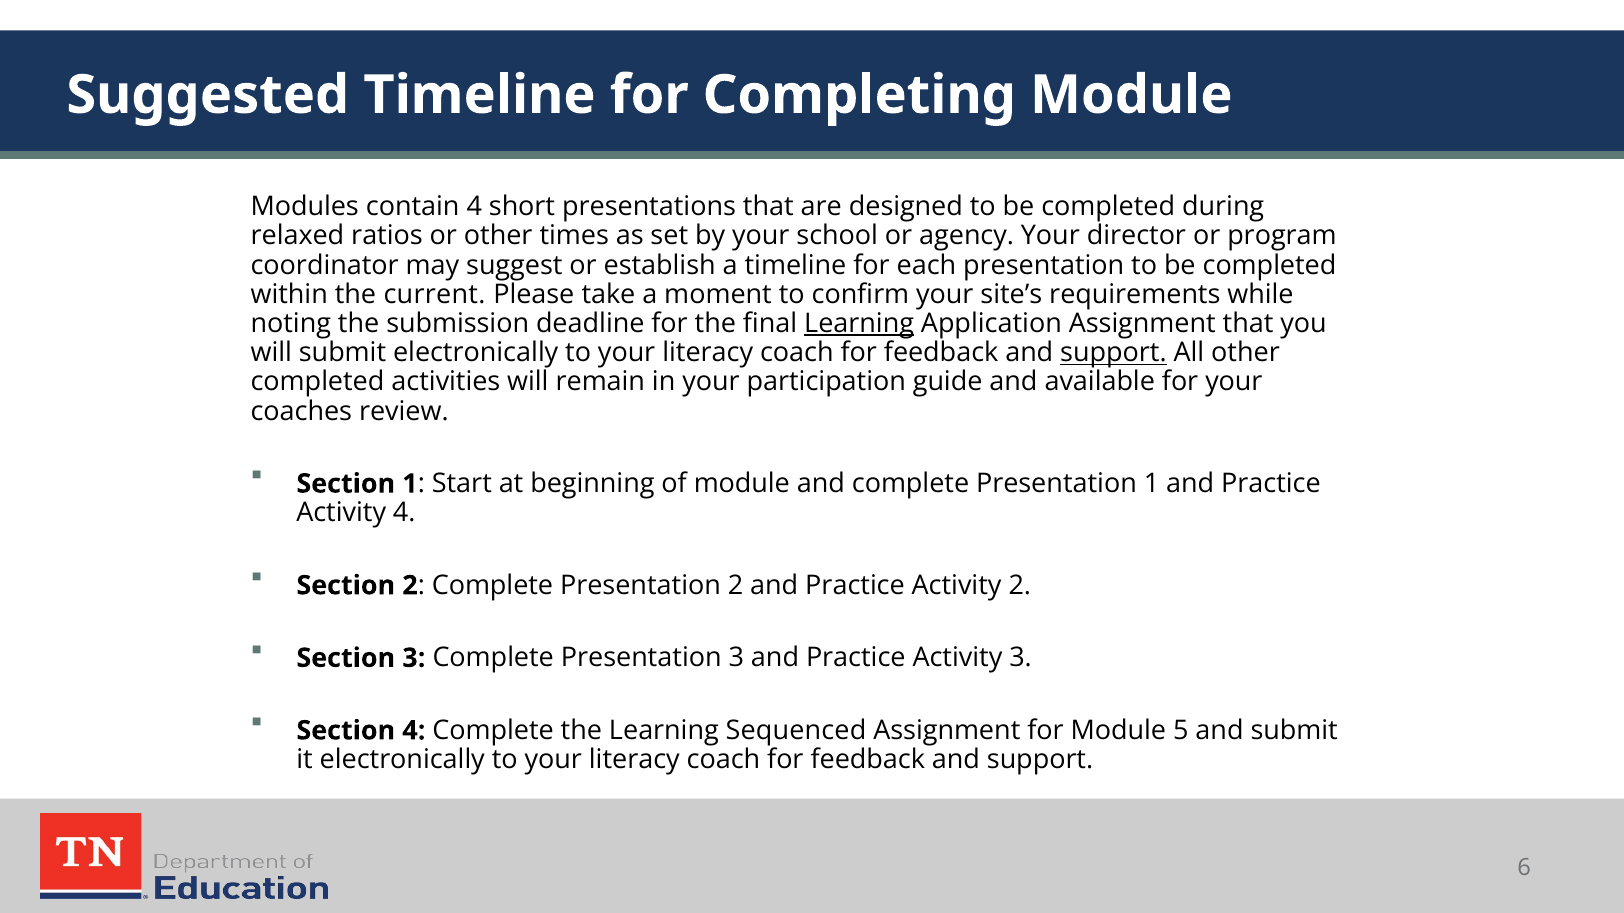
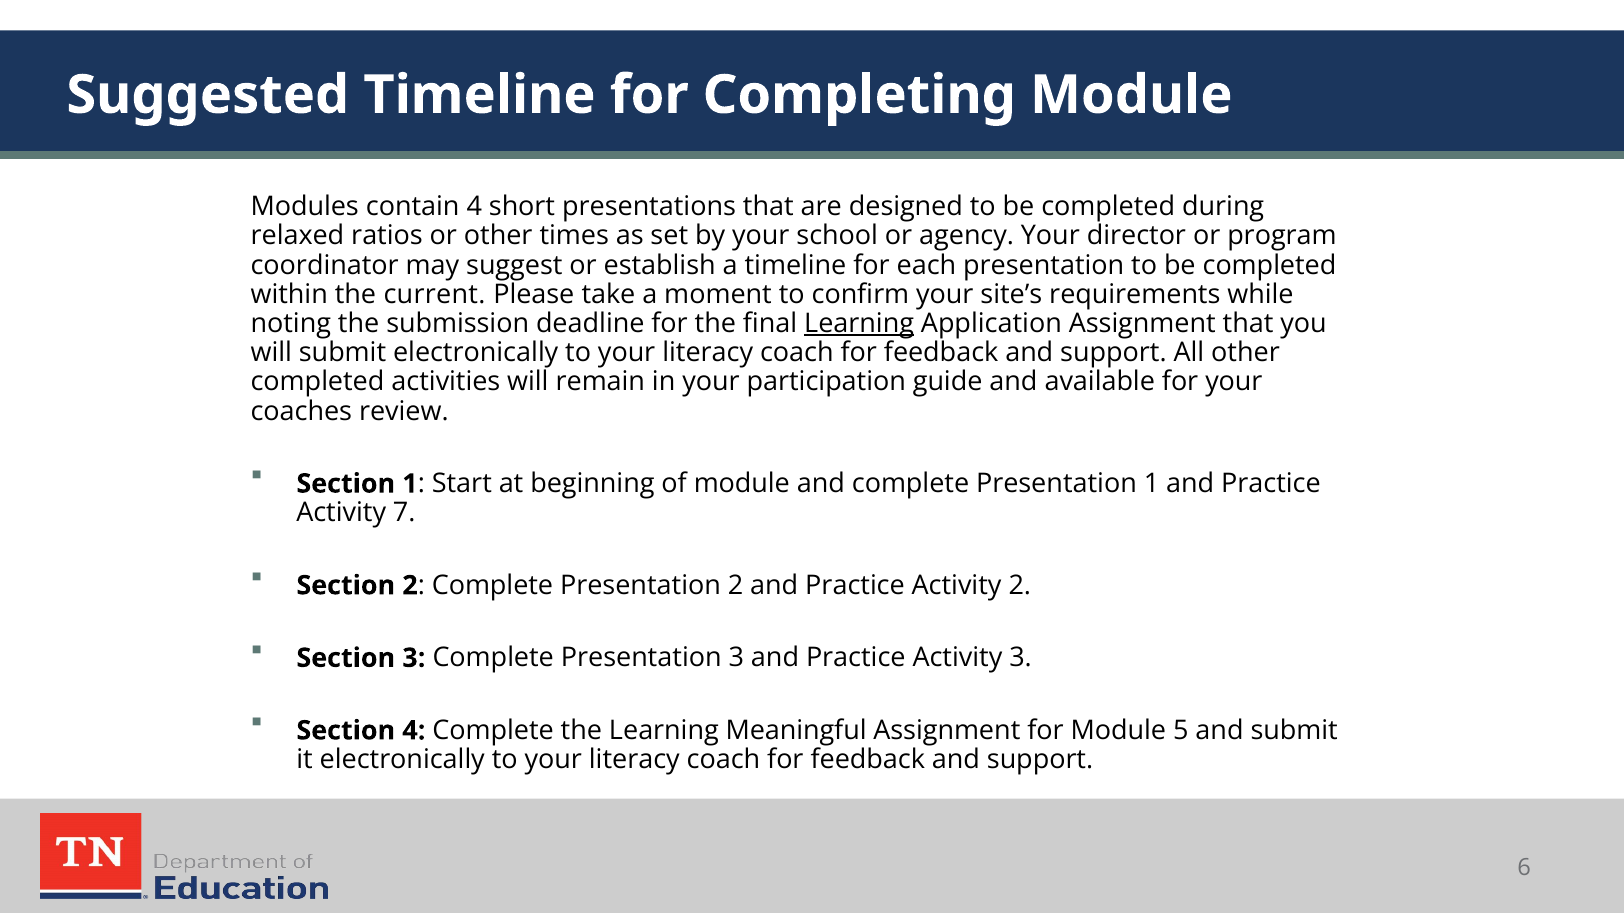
support at (1113, 353) underline: present -> none
Activity 4: 4 -> 7
Sequenced: Sequenced -> Meaningful
